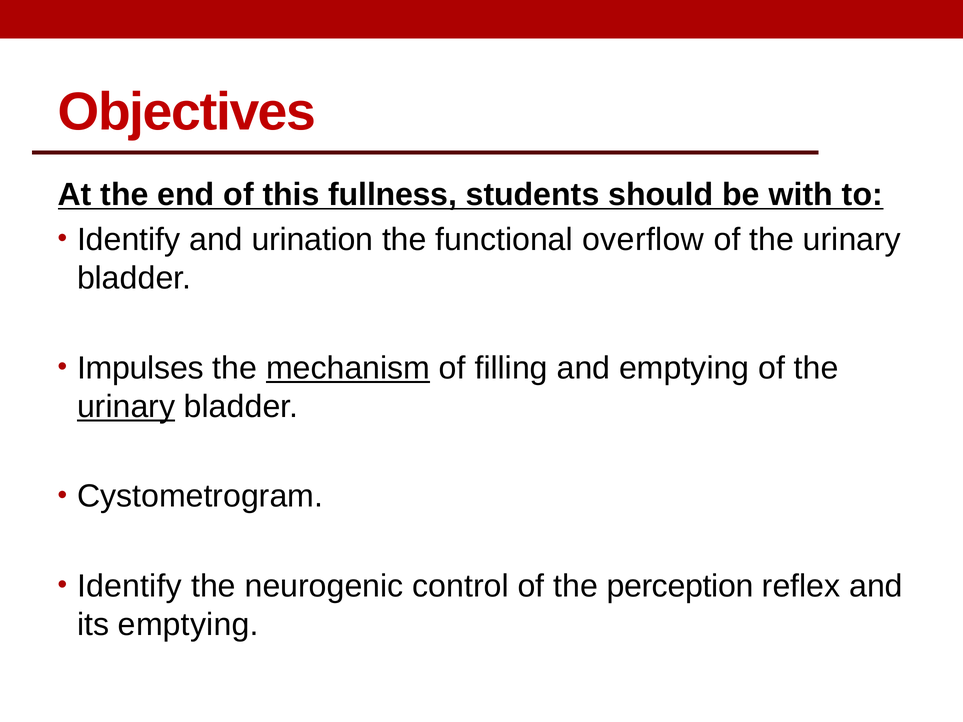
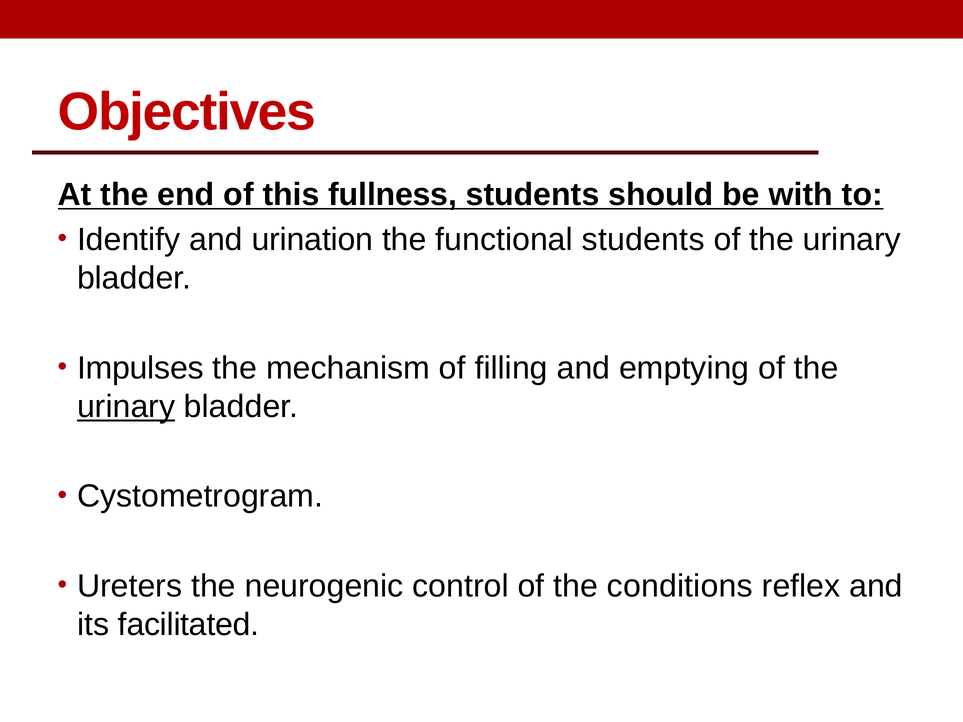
functional overflow: overflow -> students
mechanism underline: present -> none
Identify at (130, 586): Identify -> Ureters
perception: perception -> conditions
its emptying: emptying -> facilitated
